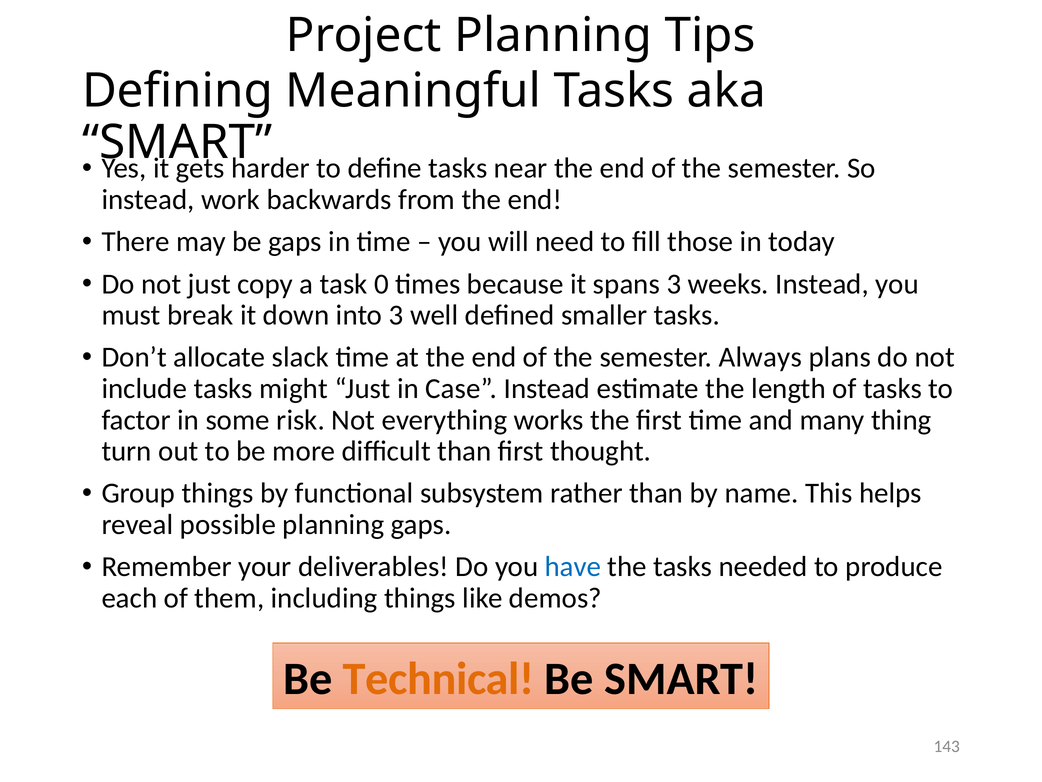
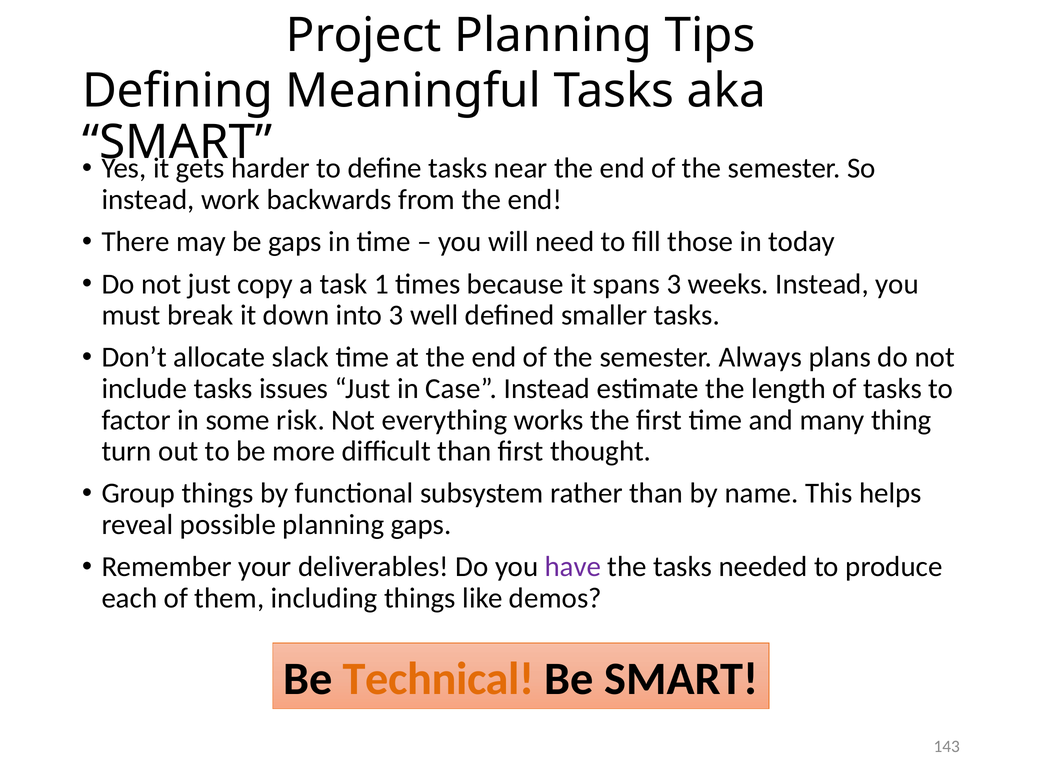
0: 0 -> 1
might: might -> issues
have colour: blue -> purple
